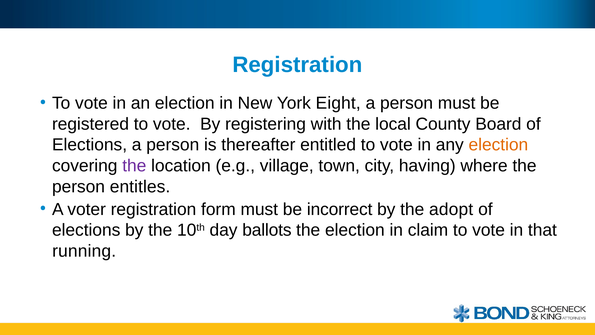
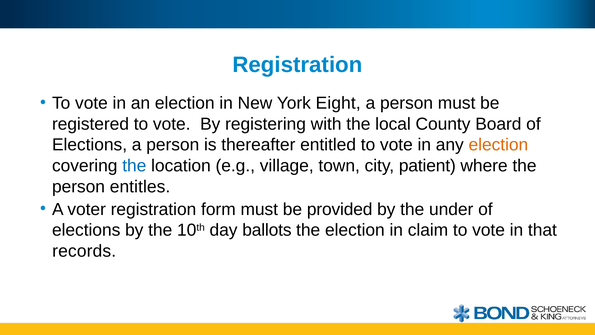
the at (134, 166) colour: purple -> blue
having: having -> patient
incorrect: incorrect -> provided
adopt: adopt -> under
running: running -> records
